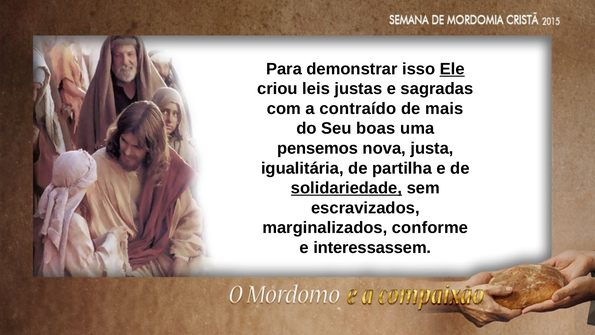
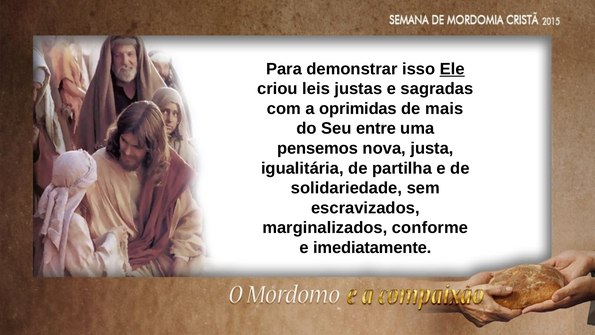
contraído: contraído -> oprimidas
boas: boas -> entre
solidariedade underline: present -> none
interessassem: interessassem -> imediatamente
